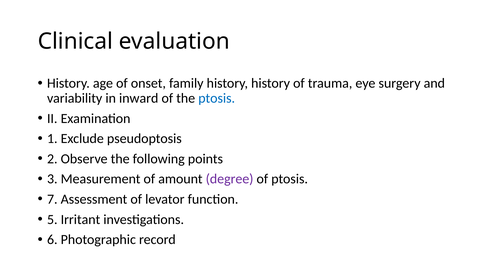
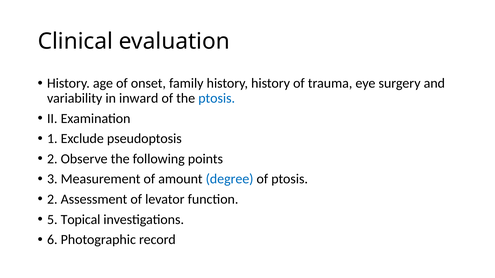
degree colour: purple -> blue
7 at (52, 200): 7 -> 2
Irritant: Irritant -> Topical
